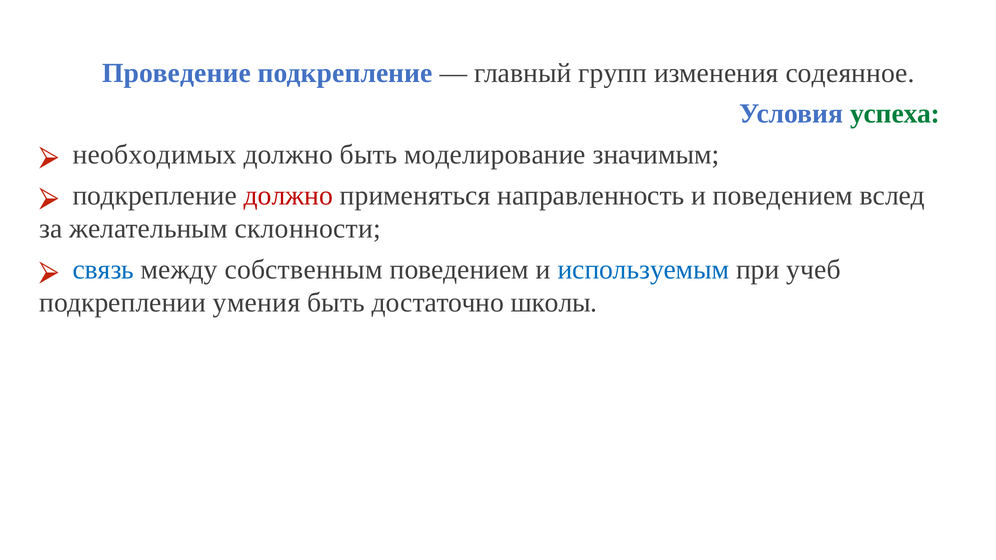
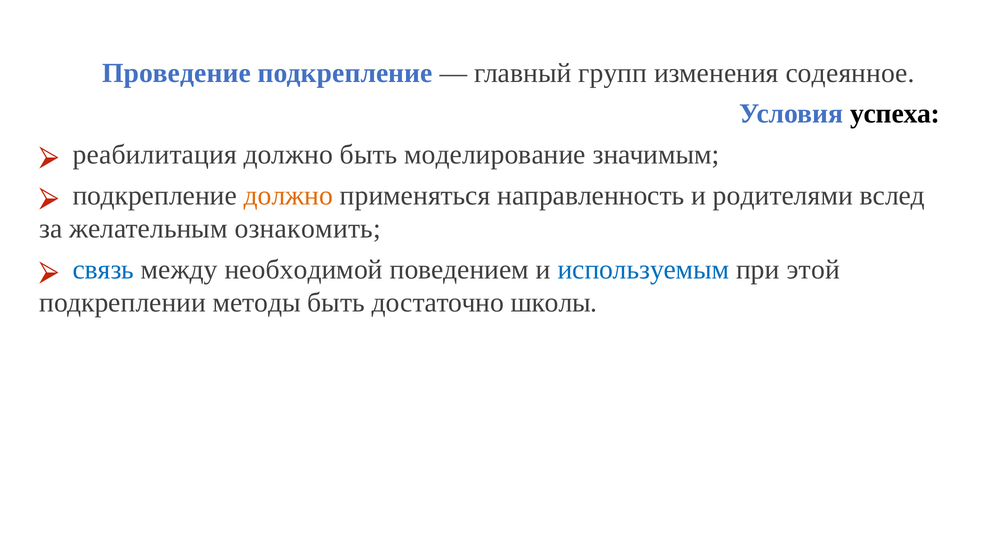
успеха colour: green -> black
необходимых: необходимых -> реабилитация
должно at (288, 196) colour: red -> orange
и поведением: поведением -> родителями
склонности: склонности -> ознакомить
собственным: собственным -> необходимой
учеб: учеб -> этой
умения: умения -> методы
